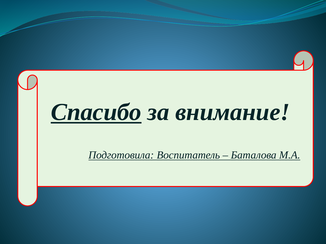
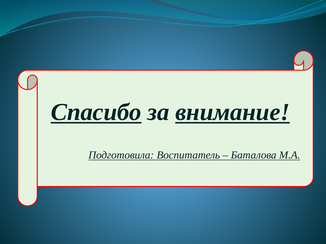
внимание underline: none -> present
